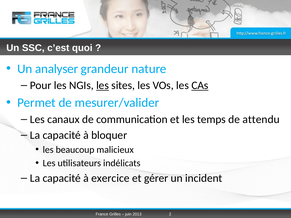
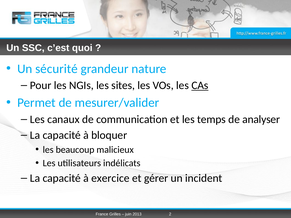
analyser: analyser -> sécurité
les at (103, 86) underline: present -> none
attendu: attendu -> analyser
